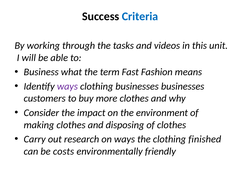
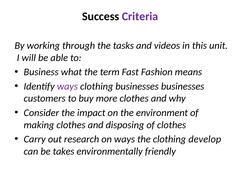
Criteria colour: blue -> purple
finished: finished -> develop
costs: costs -> takes
